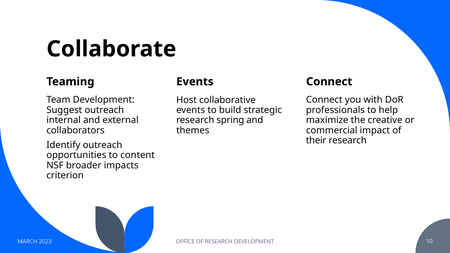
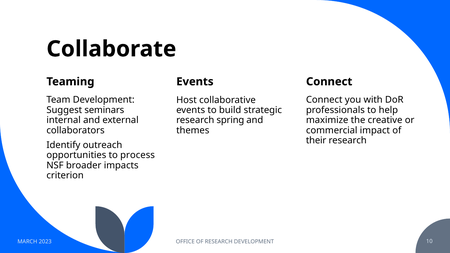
Suggest outreach: outreach -> seminars
content: content -> process
